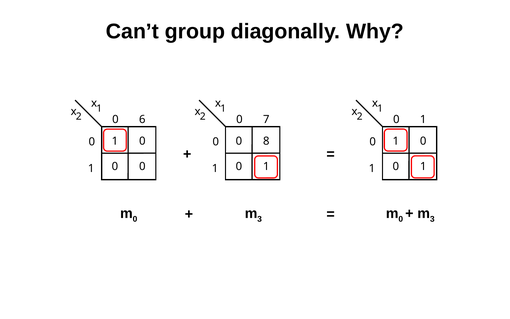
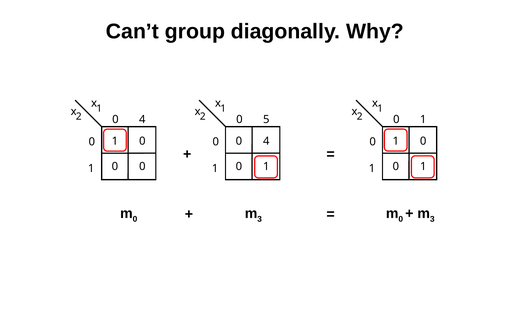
6 at (142, 119): 6 -> 4
7: 7 -> 5
8 at (266, 141): 8 -> 4
